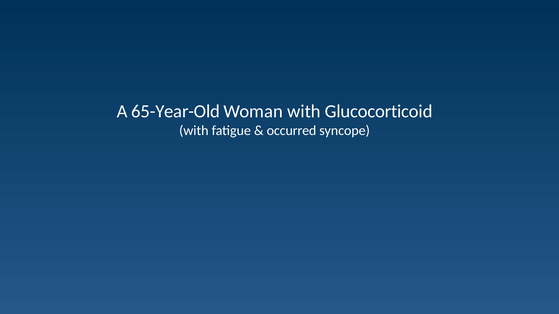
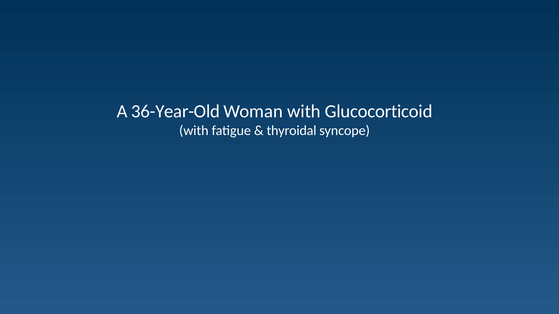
65-Year-Old: 65-Year-Old -> 36-Year-Old
occurred: occurred -> thyroidal
